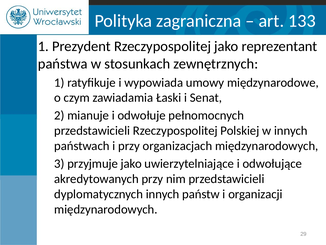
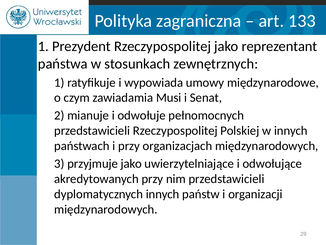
Łaski: Łaski -> Musi
